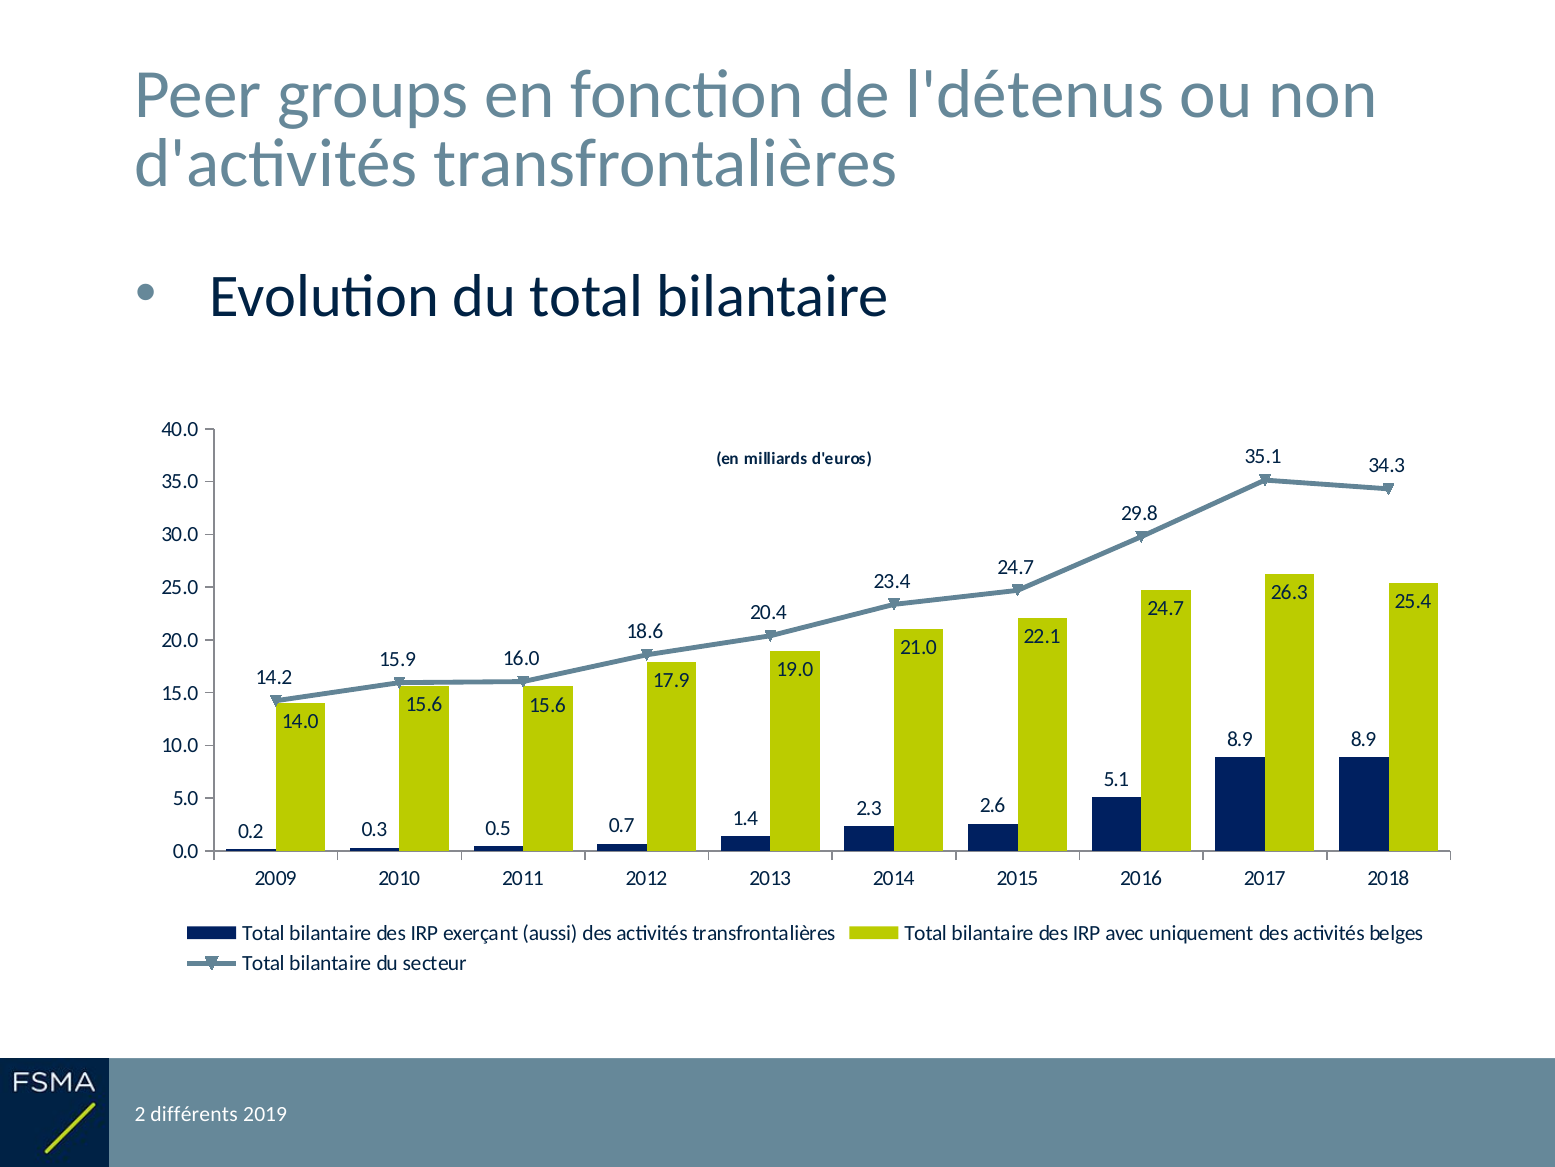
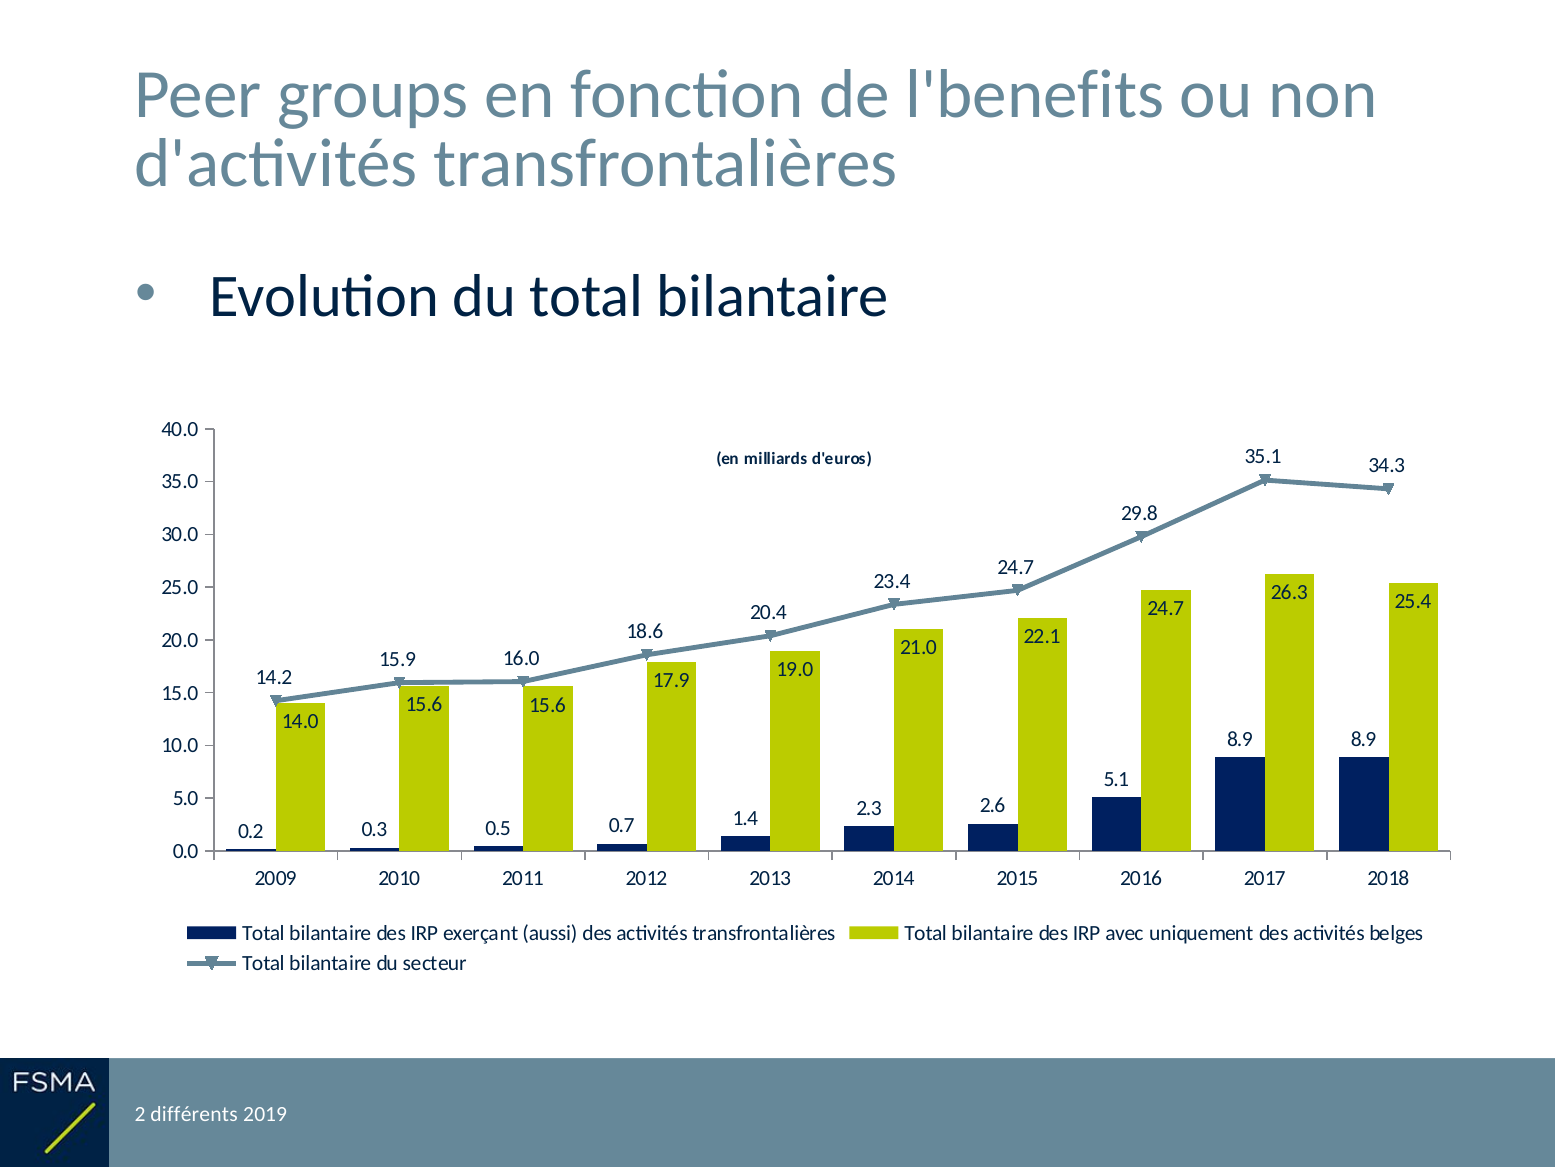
l'détenus: l'détenus -> l'benefits
